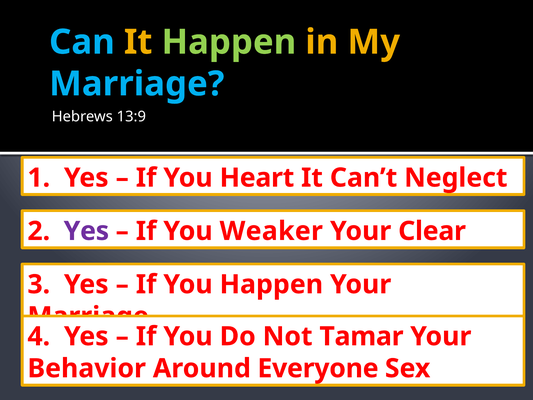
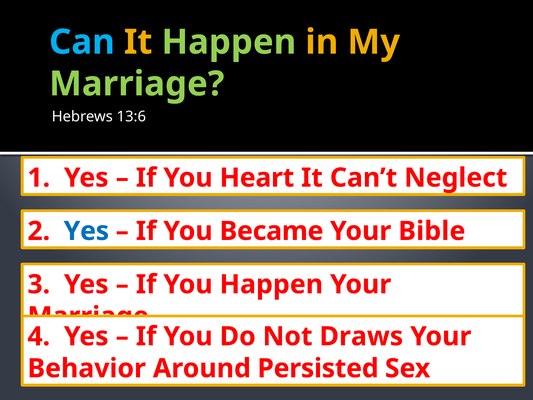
Marriage at (137, 84) colour: light blue -> light green
13:9: 13:9 -> 13:6
Yes at (86, 231) colour: purple -> blue
Weaker: Weaker -> Became
Clear: Clear -> Bible
Tamar: Tamar -> Draws
Everyone: Everyone -> Persisted
